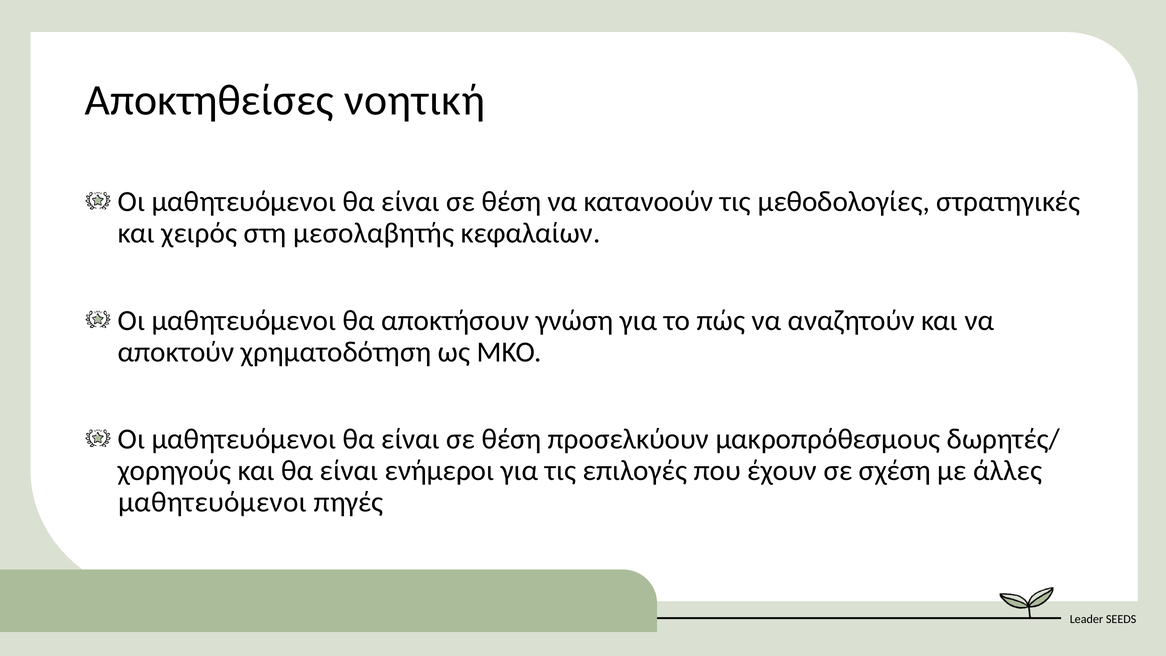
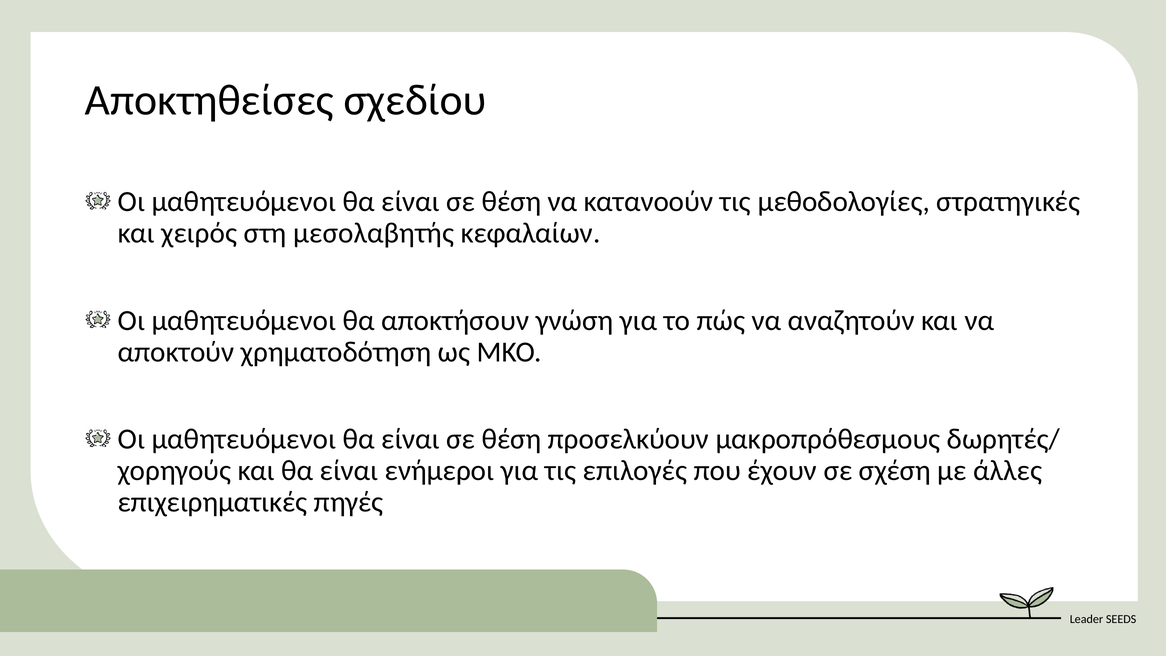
νοητική: νοητική -> σχεδίου
μαθητευόμενοι at (212, 502): μαθητευόμενοι -> επιχειρηματικές
